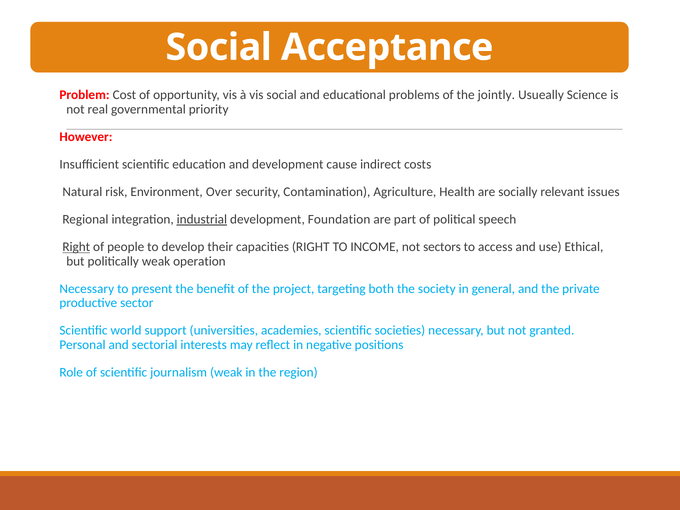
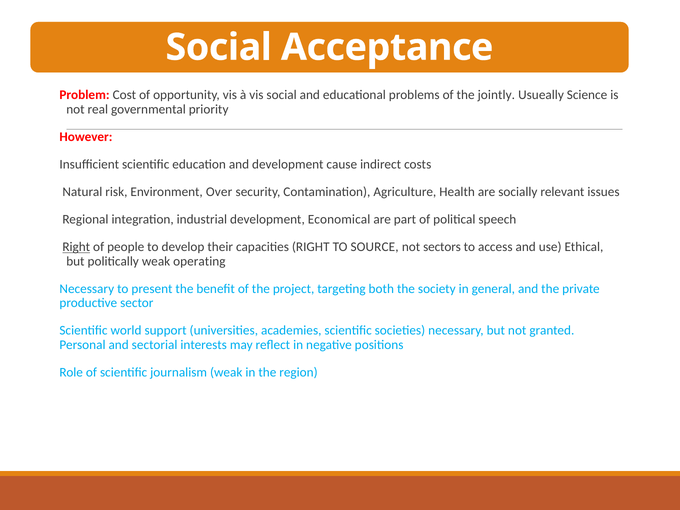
industrial underline: present -> none
Foundation: Foundation -> Economical
INCOME: INCOME -> SOURCE
operation: operation -> operating
